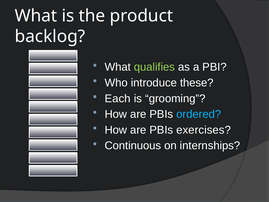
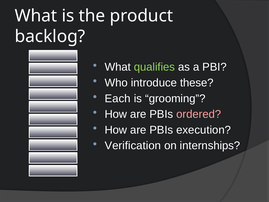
ordered colour: light blue -> pink
exercises: exercises -> execution
Continuous: Continuous -> Verification
